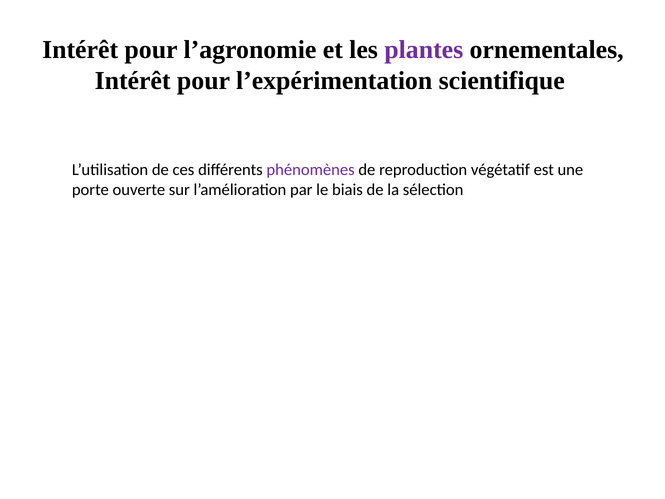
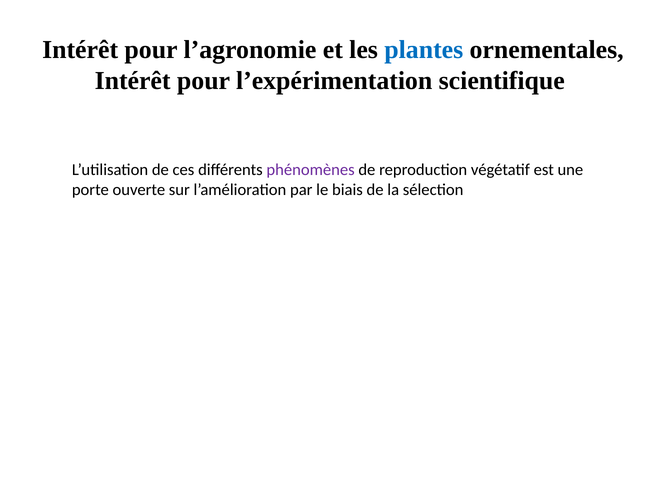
plantes colour: purple -> blue
